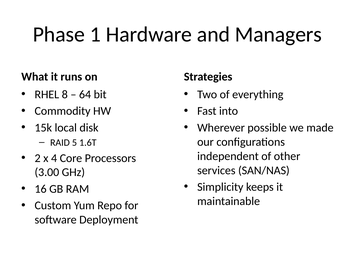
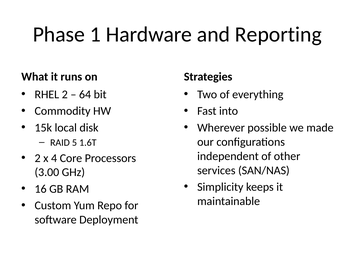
Managers: Managers -> Reporting
RHEL 8: 8 -> 2
